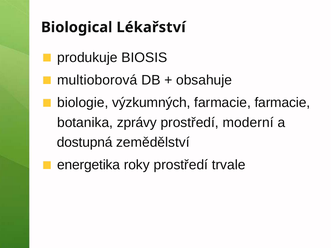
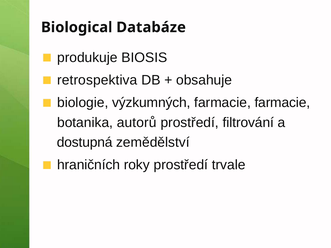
Lékařství: Lékařství -> Databáze
multioborová: multioborová -> retrospektiva
zprávy: zprávy -> autorů
moderní: moderní -> filtrování
energetika: energetika -> hraničních
